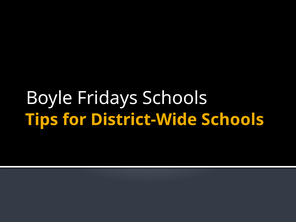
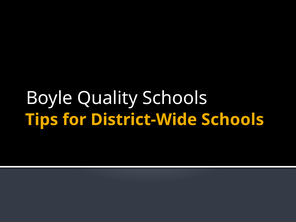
Fridays: Fridays -> Quality
